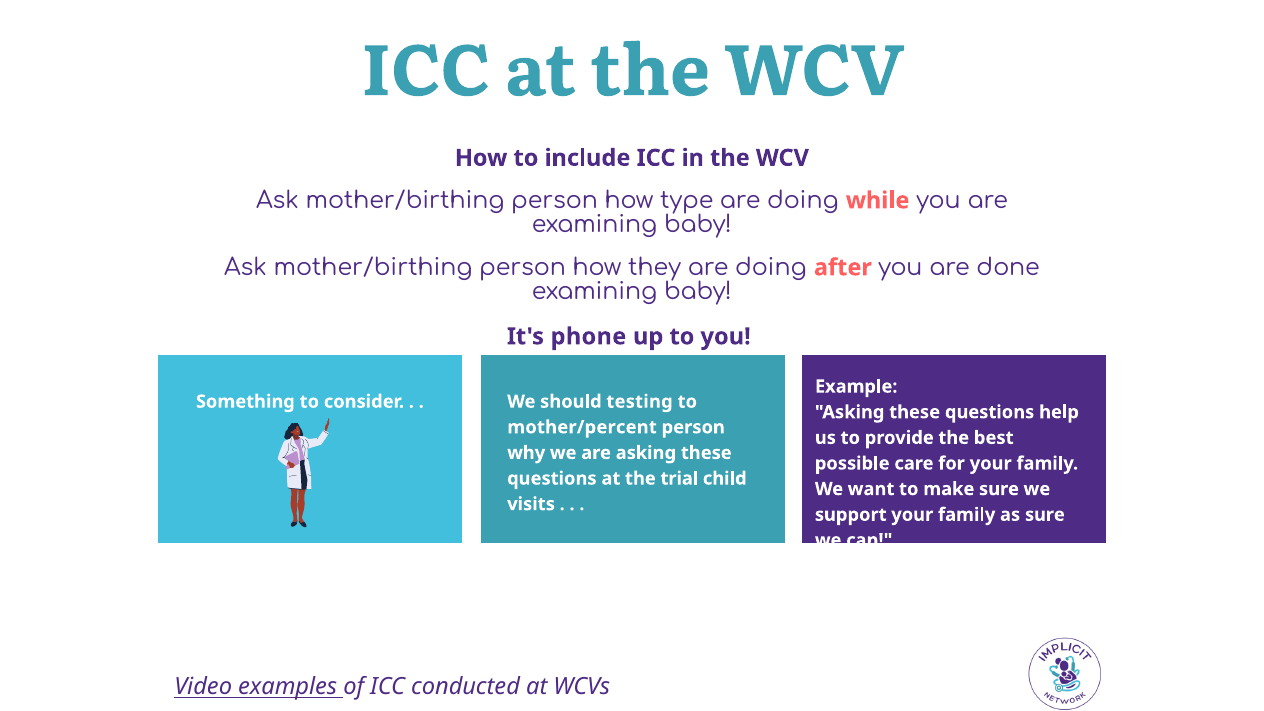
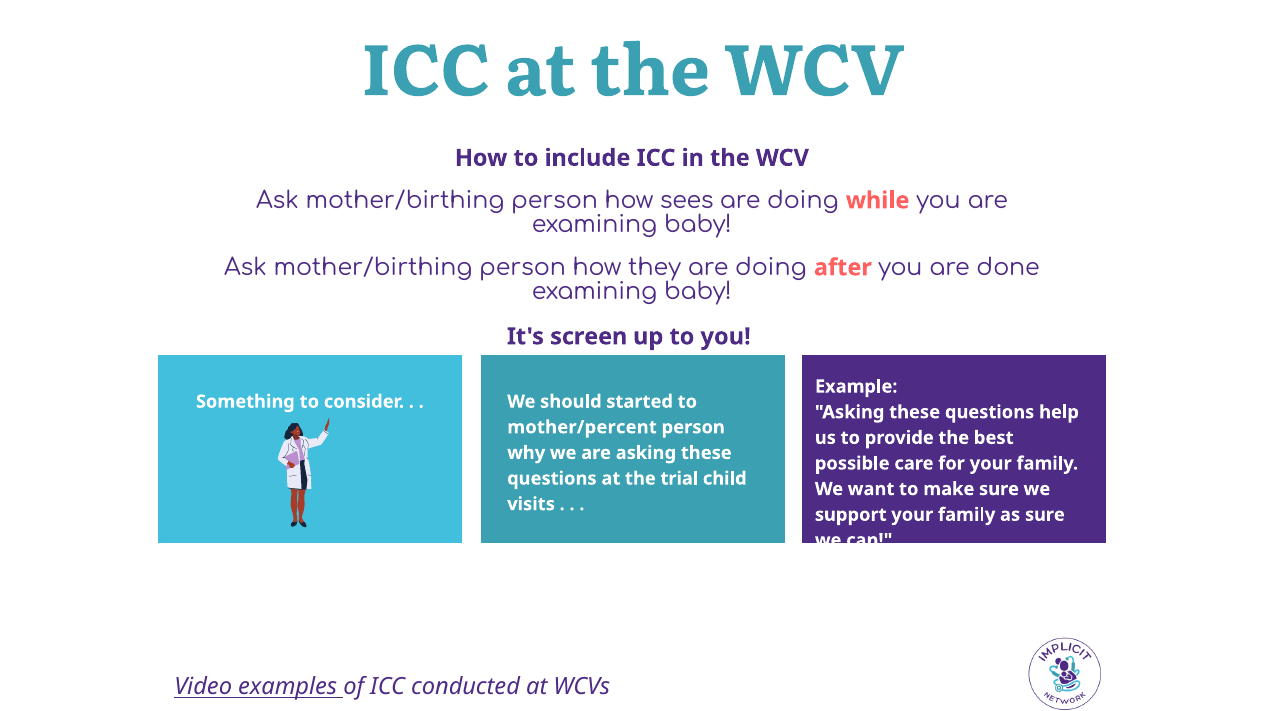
type: type -> sees
phone: phone -> screen
testing: testing -> started
